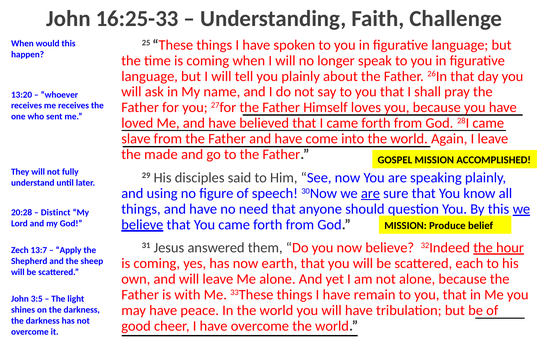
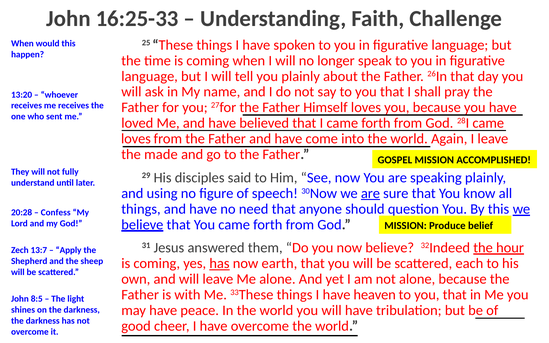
slave at (136, 139): slave -> loves
Distinct: Distinct -> Confess
has at (219, 264) underline: none -> present
remain: remain -> heaven
3:5: 3:5 -> 8:5
